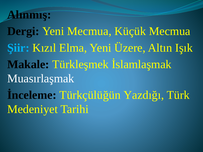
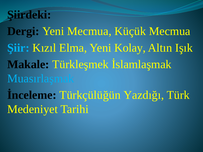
Alınmış: Alınmış -> Şiirdeki
Üzere: Üzere -> Kolay
Muasırlaşmak colour: white -> light blue
